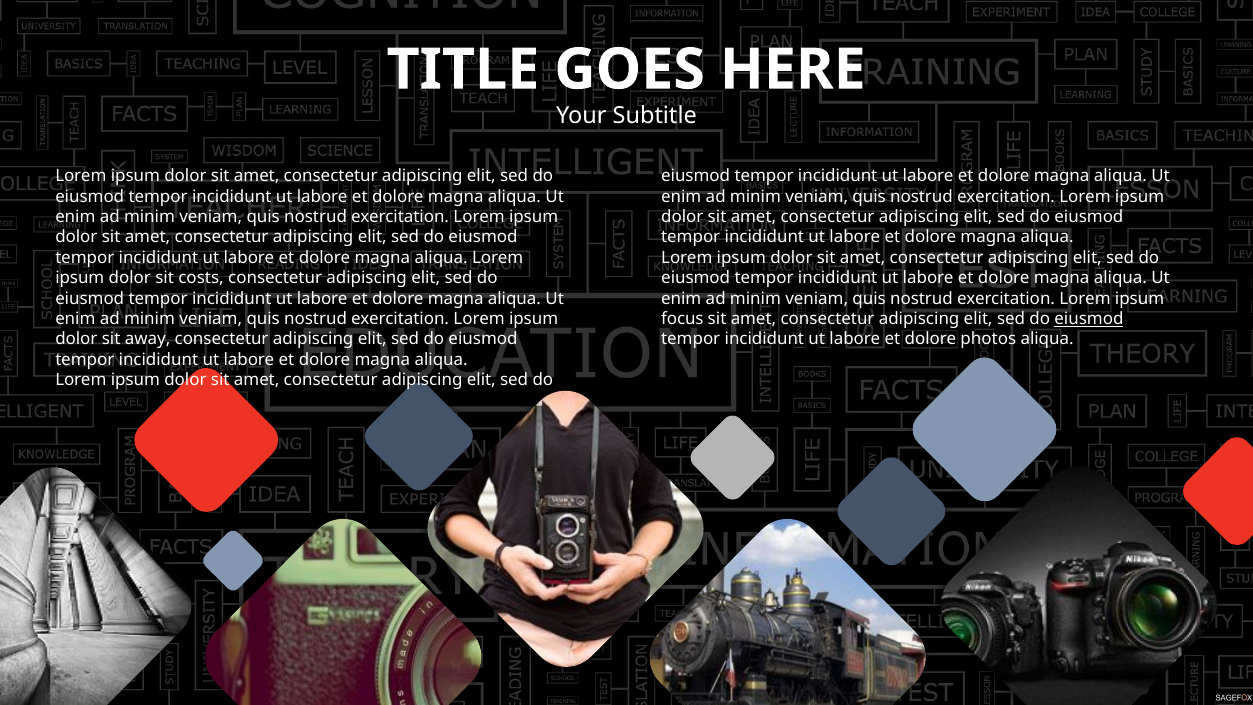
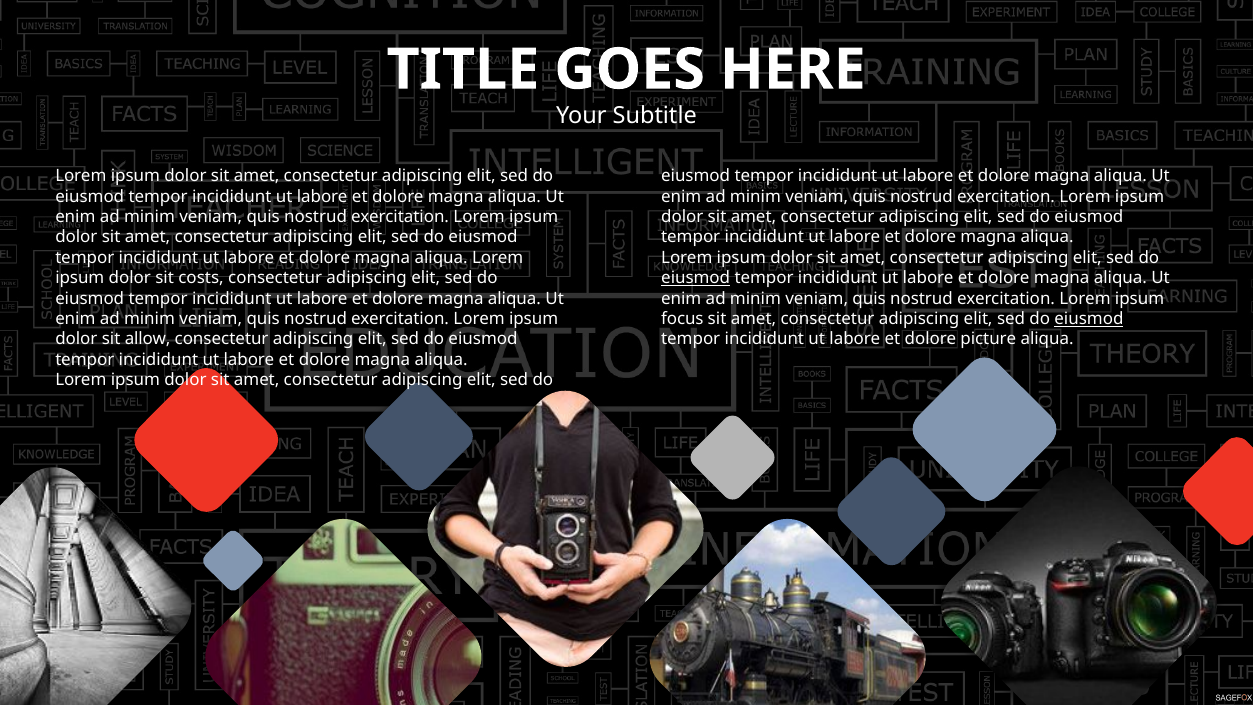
eiusmod at (696, 278) underline: none -> present
away: away -> allow
photos: photos -> picture
